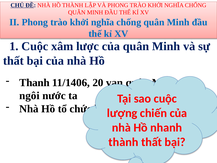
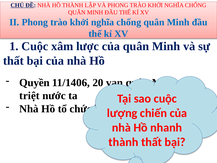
Thanh: Thanh -> Quyền
ngôi: ngôi -> triệt
